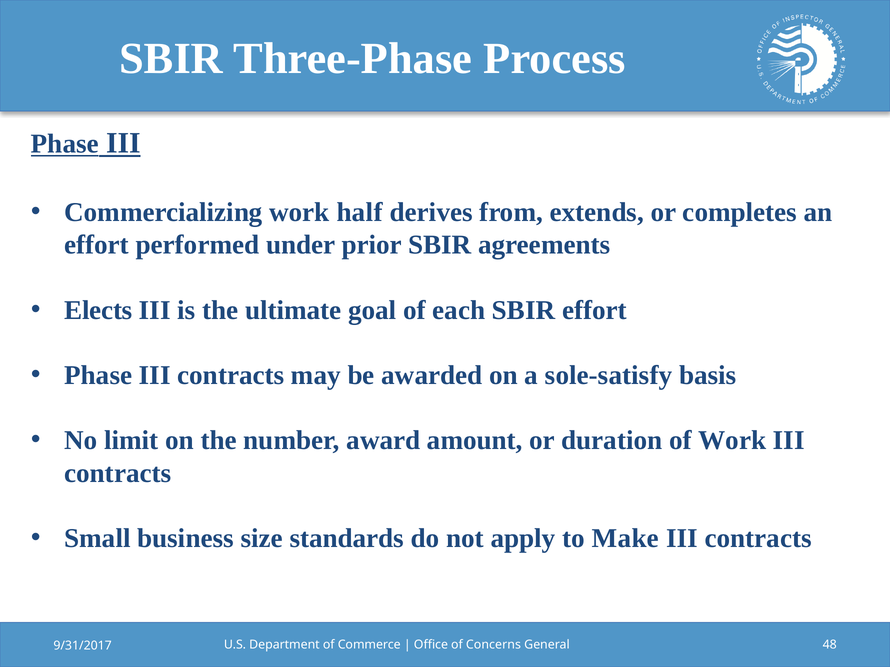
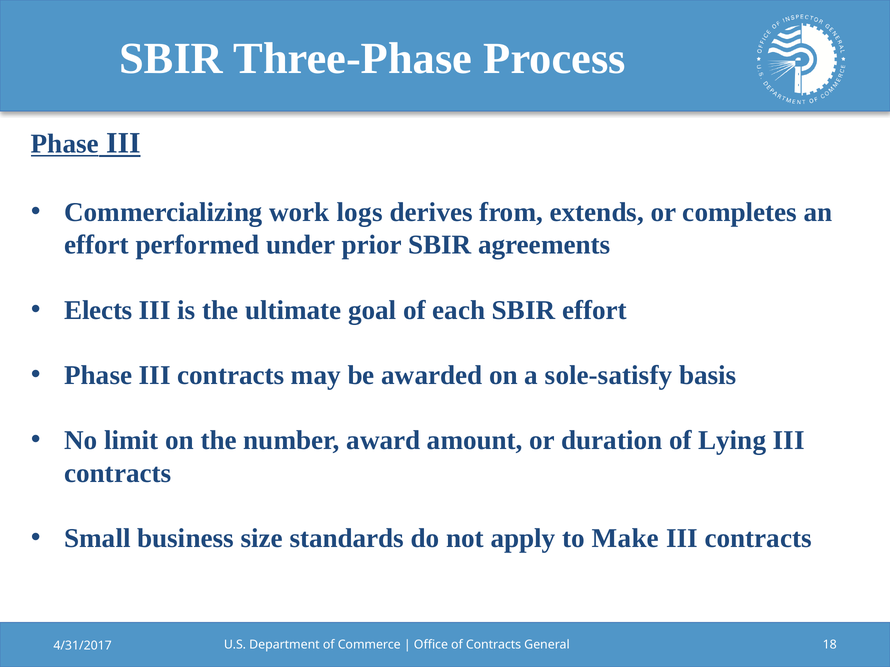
half: half -> logs
of Work: Work -> Lying
of Concerns: Concerns -> Contracts
48: 48 -> 18
9/31/2017: 9/31/2017 -> 4/31/2017
